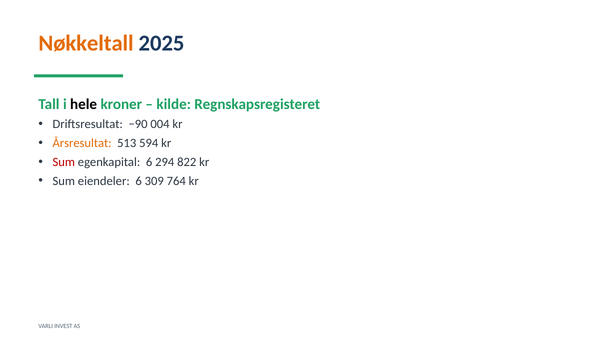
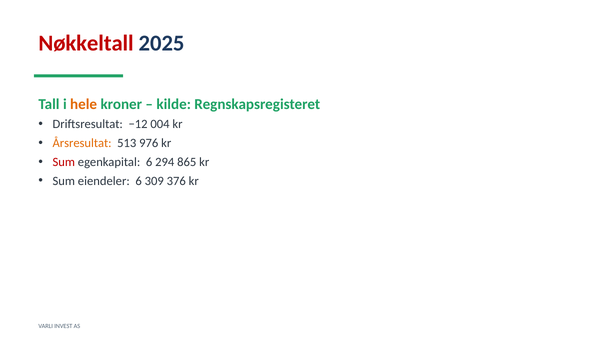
Nøkkeltall colour: orange -> red
hele colour: black -> orange
−90: −90 -> −12
594: 594 -> 976
822: 822 -> 865
764: 764 -> 376
